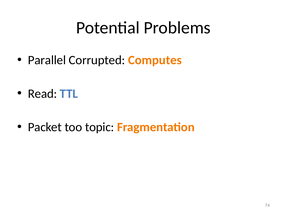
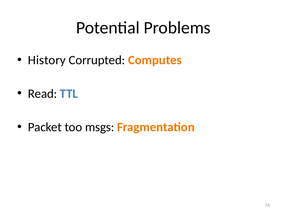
Parallel: Parallel -> History
topic: topic -> msgs
